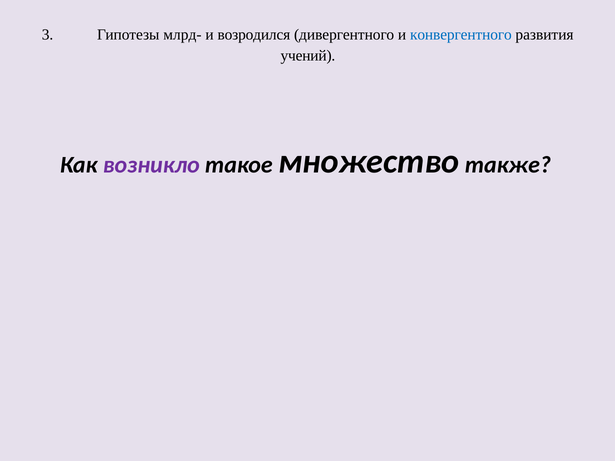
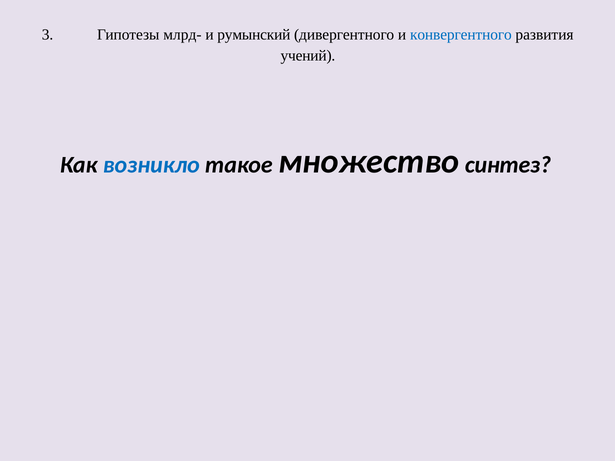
возродился: возродился -> румынский
возникло colour: purple -> blue
также: также -> синтез
